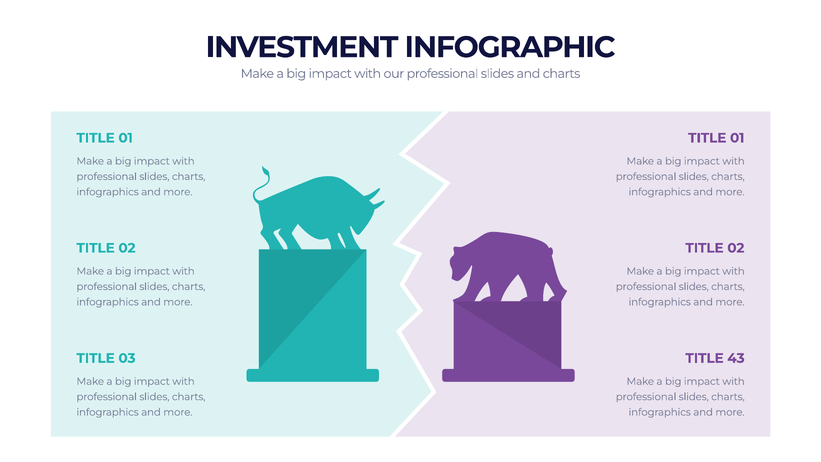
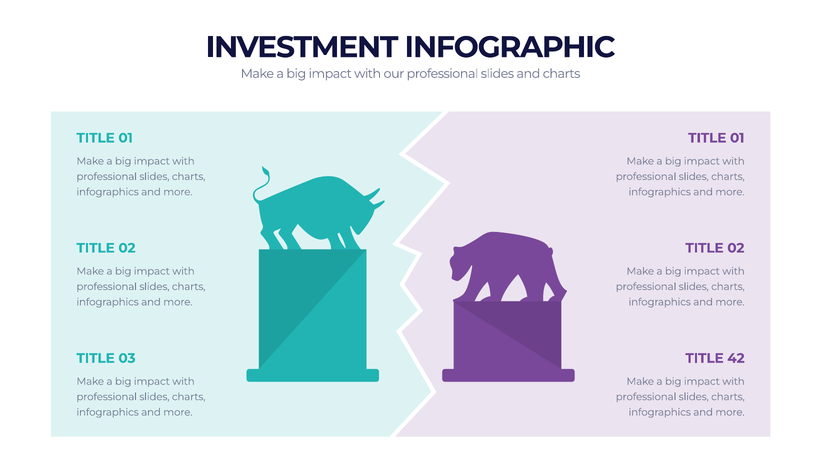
43: 43 -> 42
